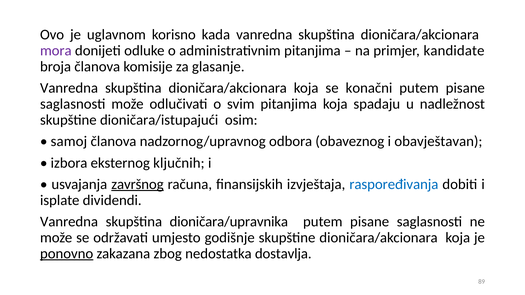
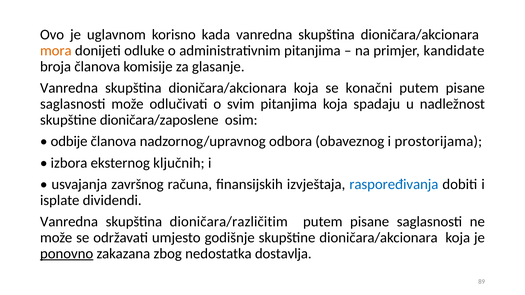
mora colour: purple -> orange
dioničara/istupajući: dioničara/istupajući -> dioničara/zaposlene
samoj: samoj -> odbije
obavještavan: obavještavan -> prostorijama
završnog underline: present -> none
dioničara/upravnika: dioničara/upravnika -> dioničara/različitim
